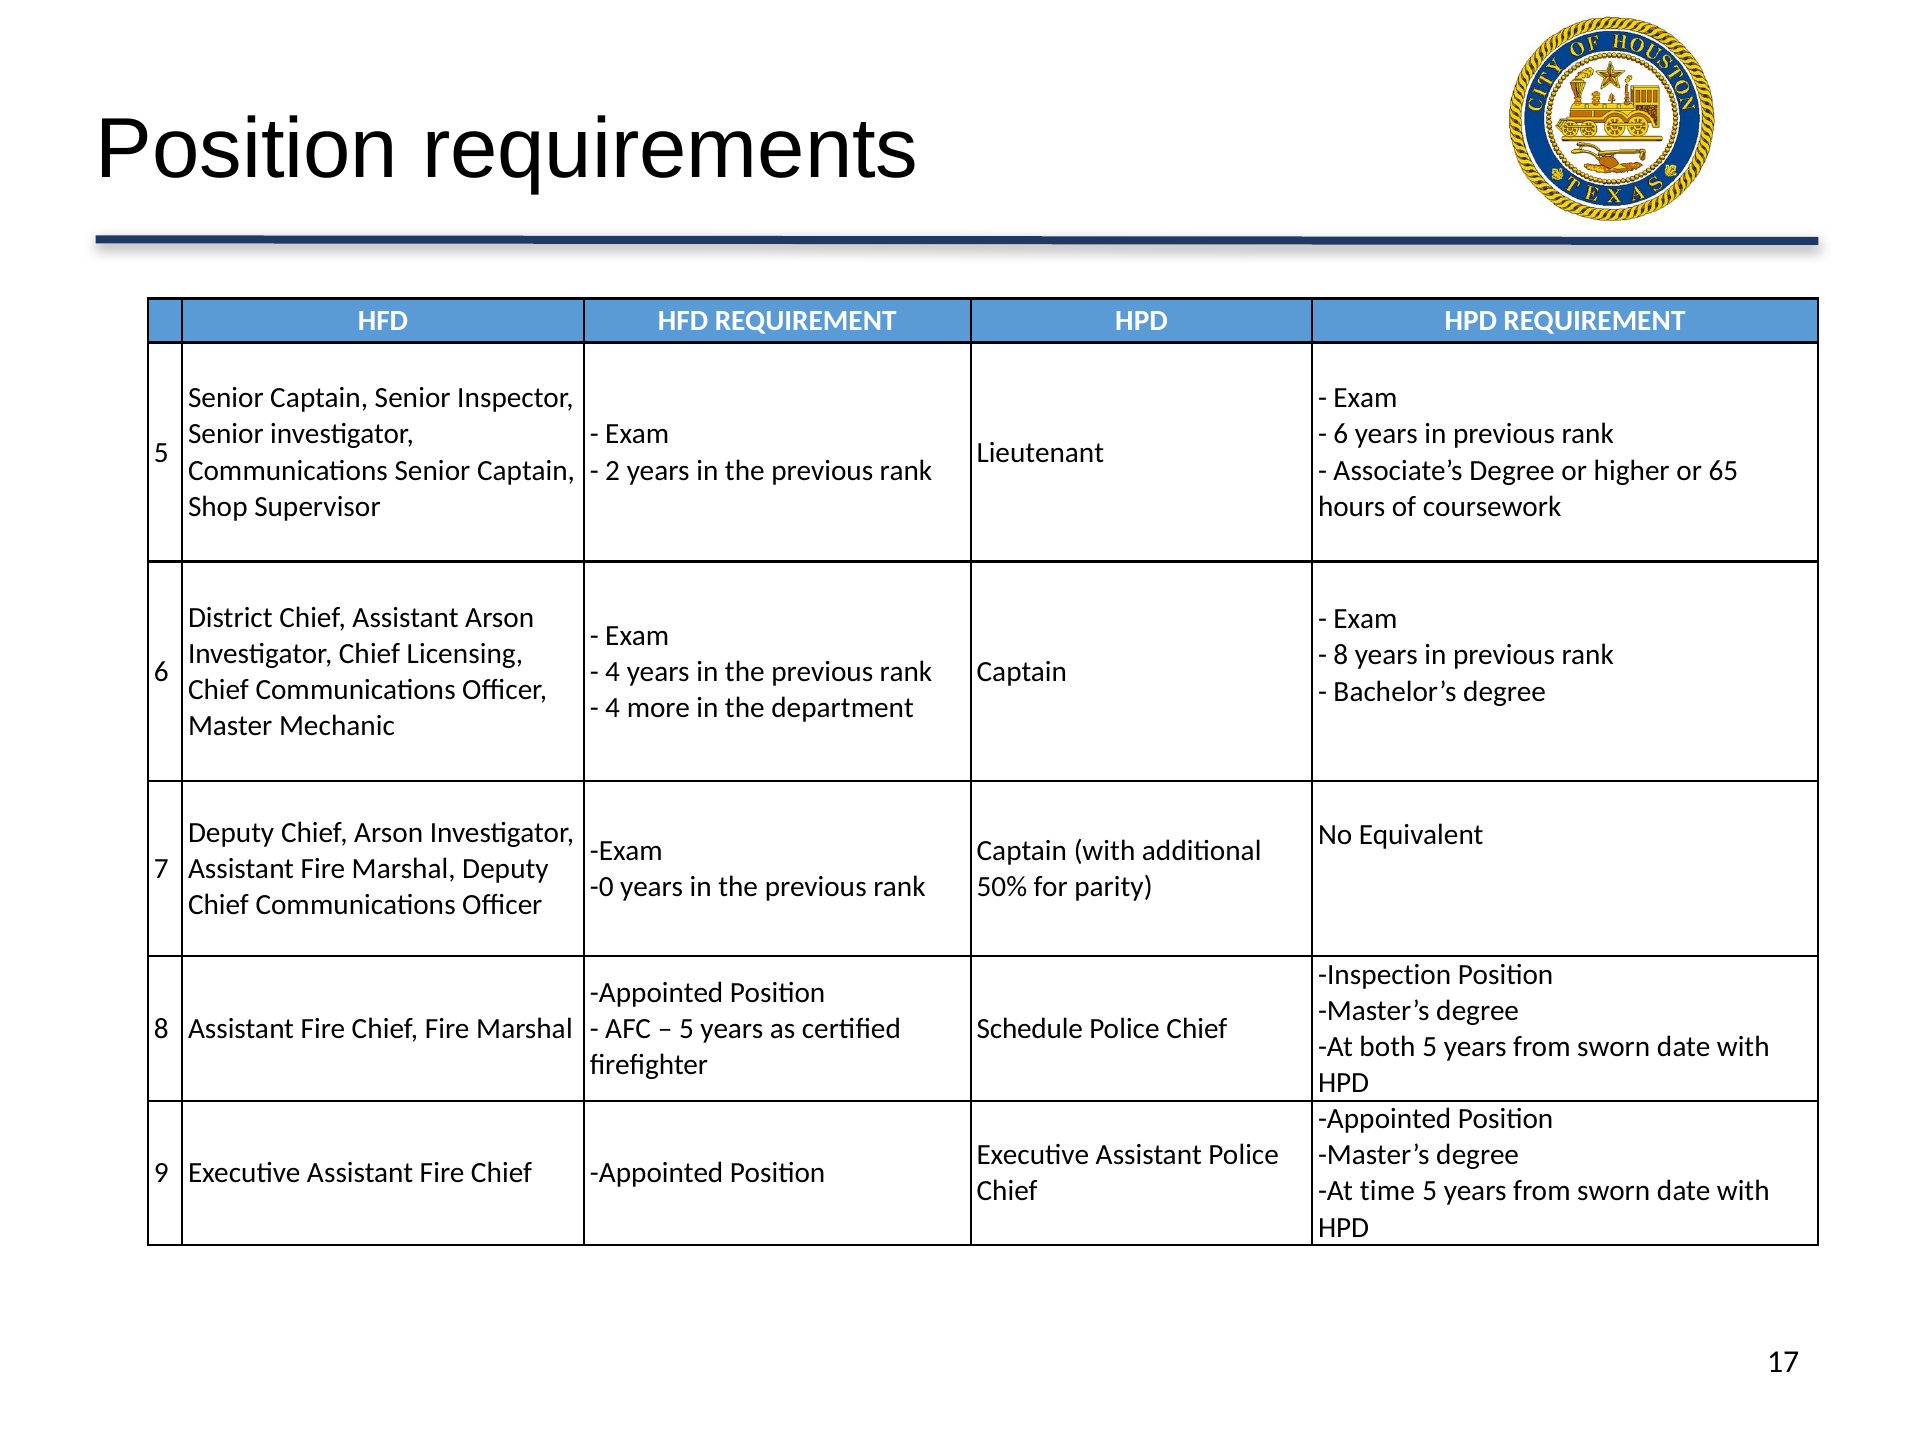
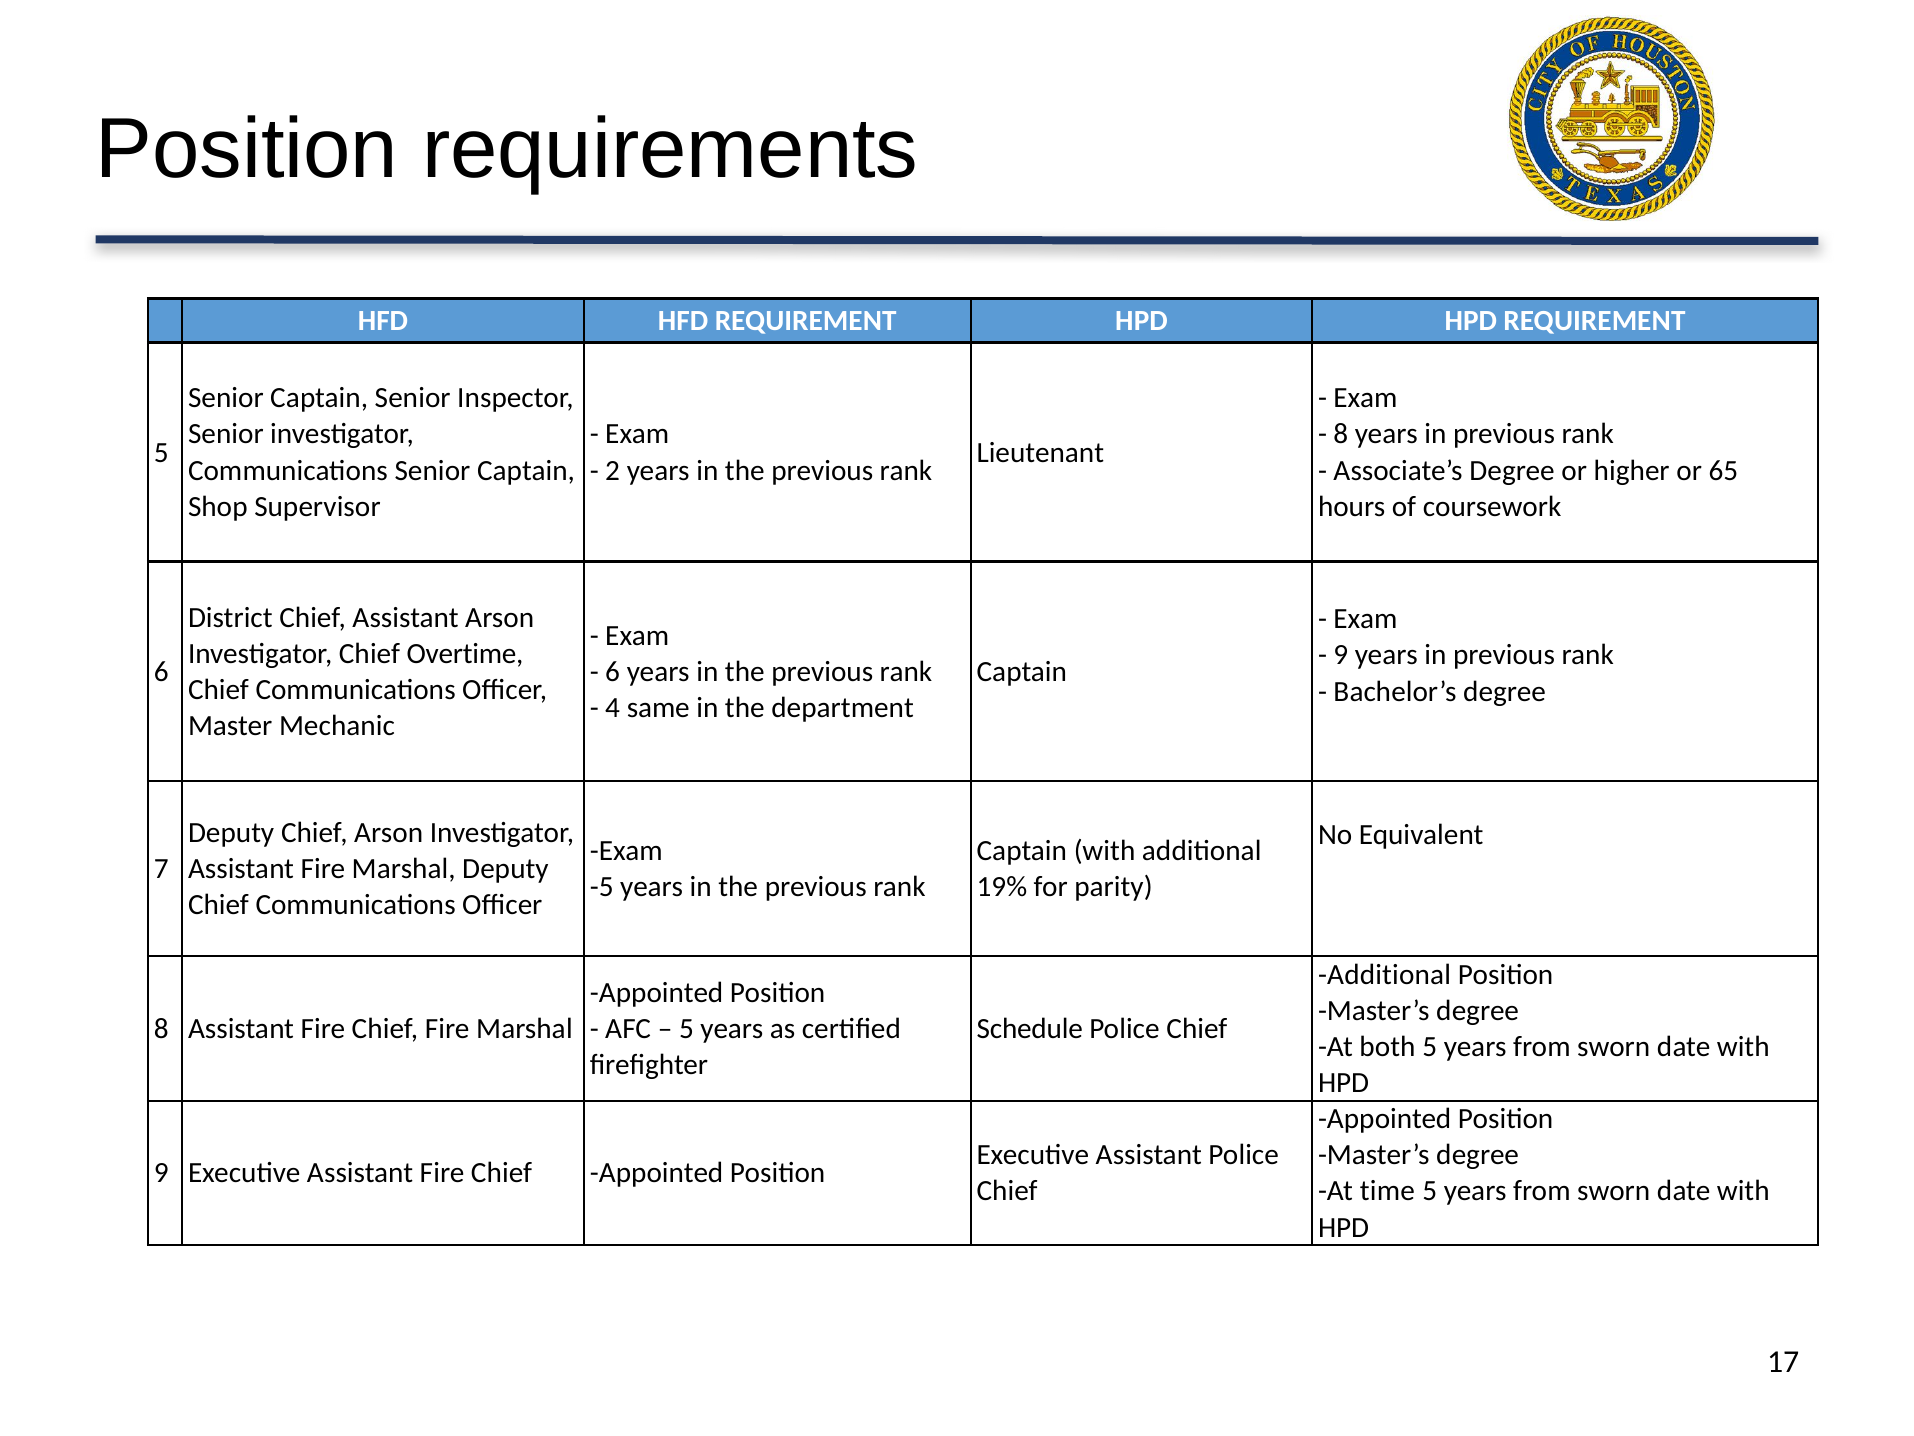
6 at (1341, 434): 6 -> 8
Licensing: Licensing -> Overtime
8 at (1341, 655): 8 -> 9
4 at (613, 671): 4 -> 6
more: more -> same
-0: -0 -> -5
50%: 50% -> 19%
Inspection at (1385, 974): Inspection -> Additional
